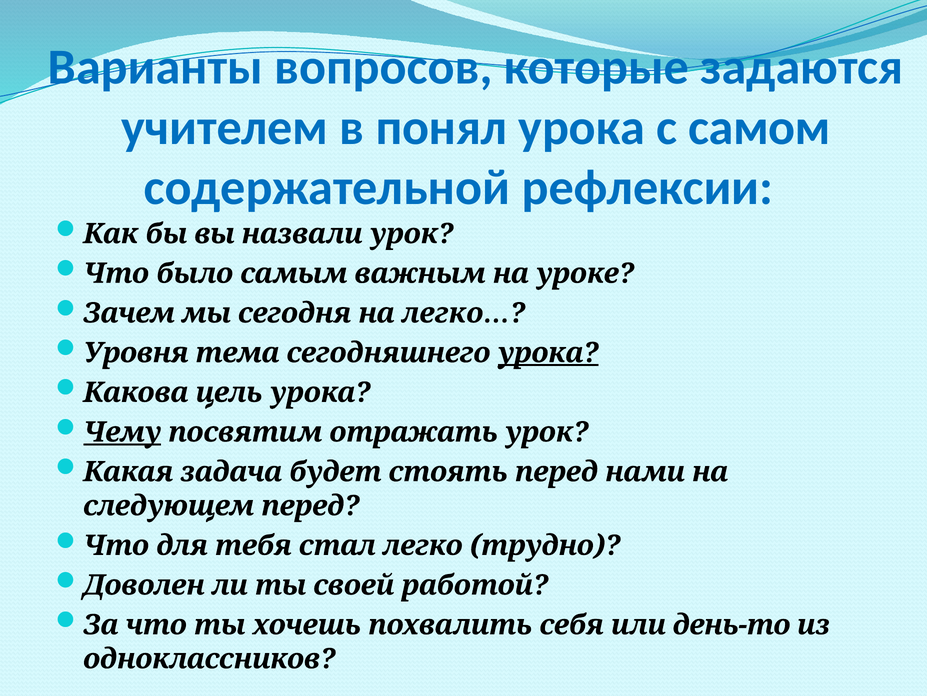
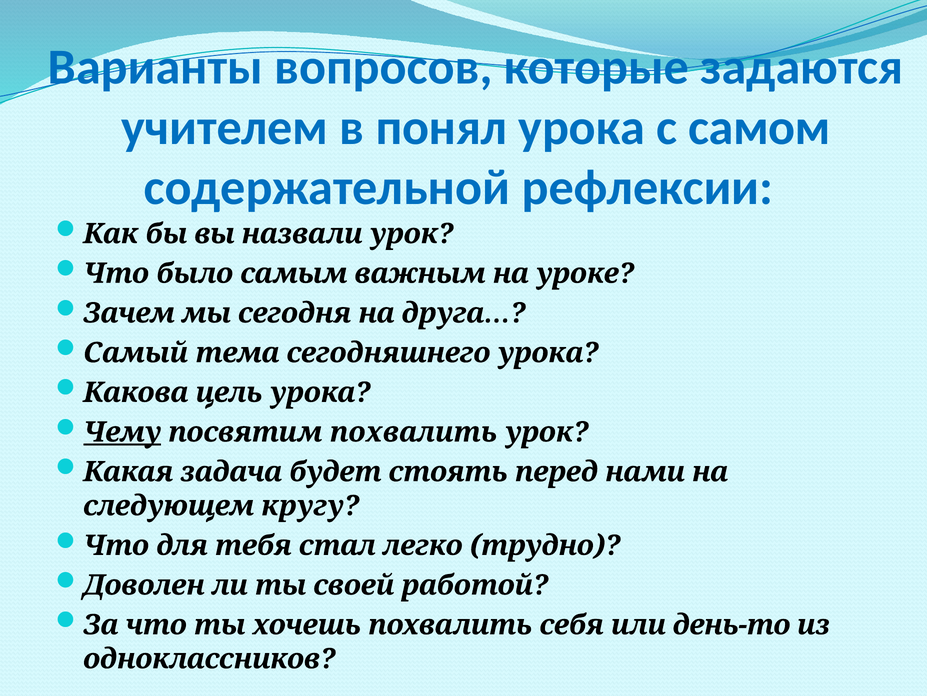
легко…: легко… -> друга…
Уровня: Уровня -> Самый
урока at (548, 352) underline: present -> none
посвятим отражать: отражать -> похвалить
следующем перед: перед -> кругу
